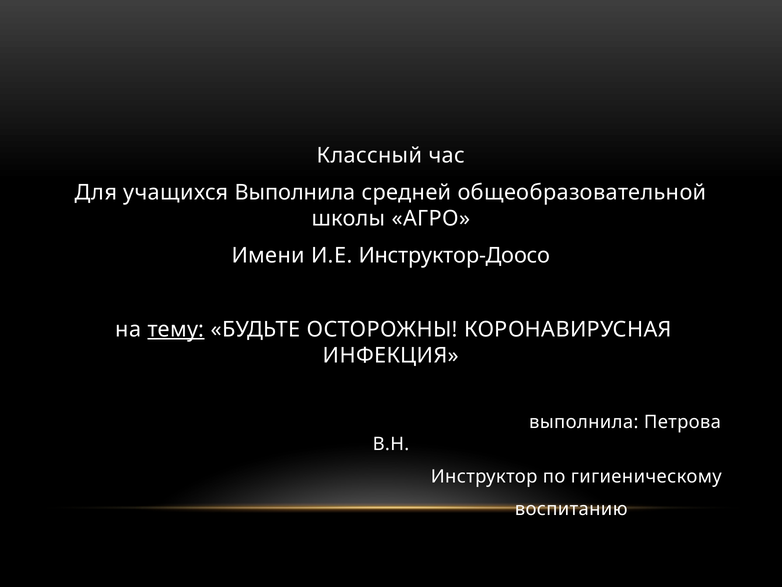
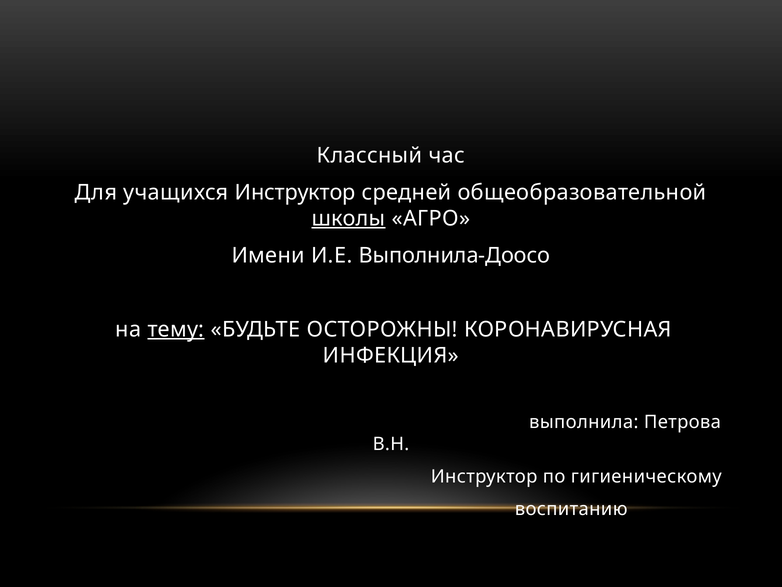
учащихся Выполнила: Выполнила -> Инструктор
школы underline: none -> present
Инструктор-Доосо: Инструктор-Доосо -> Выполнила-Доосо
